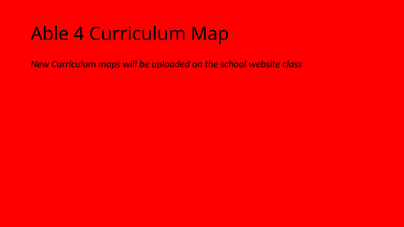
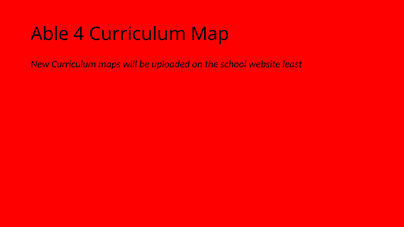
class: class -> least
